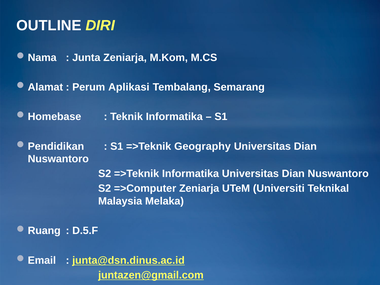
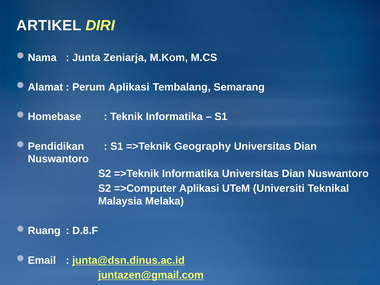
OUTLINE: OUTLINE -> ARTIKEL
=>Computer Zeniarja: Zeniarja -> Aplikasi
D.5.F: D.5.F -> D.8.F
